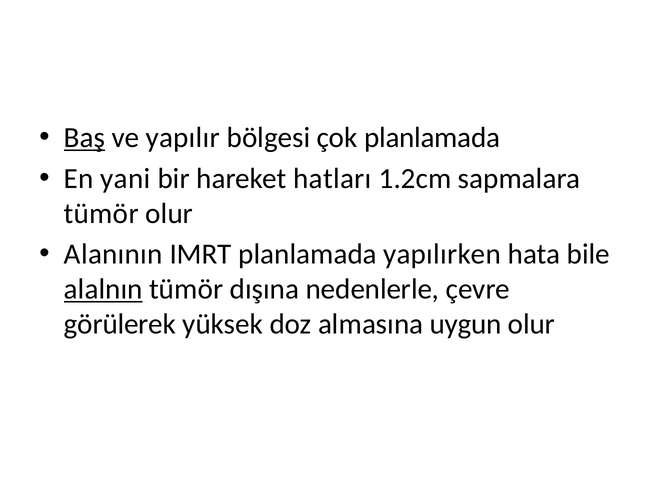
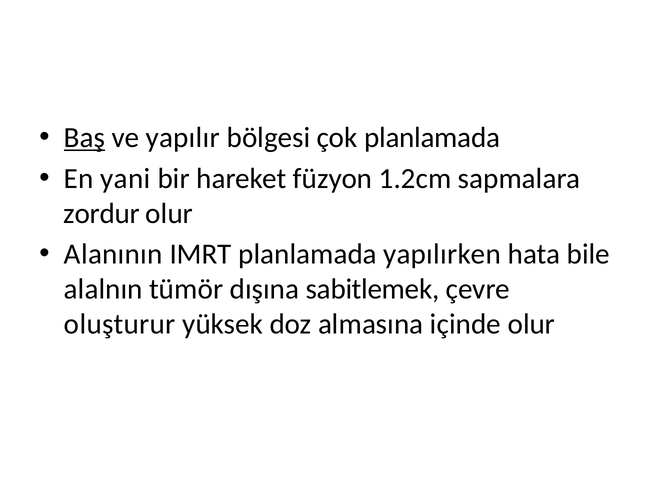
hatları: hatları -> füzyon
tümör at (101, 213): tümör -> zordur
alalnın underline: present -> none
nedenlerle: nedenlerle -> sabitlemek
görülerek: görülerek -> oluşturur
uygun: uygun -> içinde
